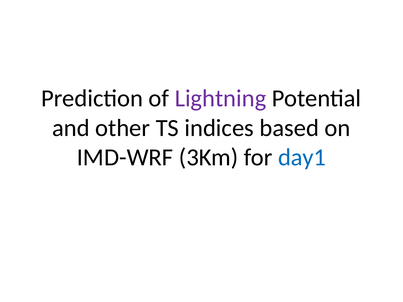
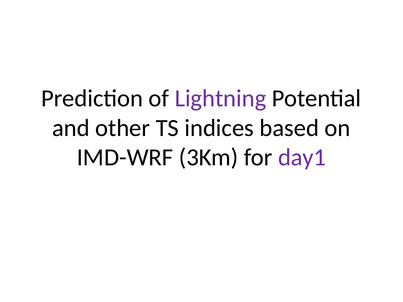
day1 colour: blue -> purple
